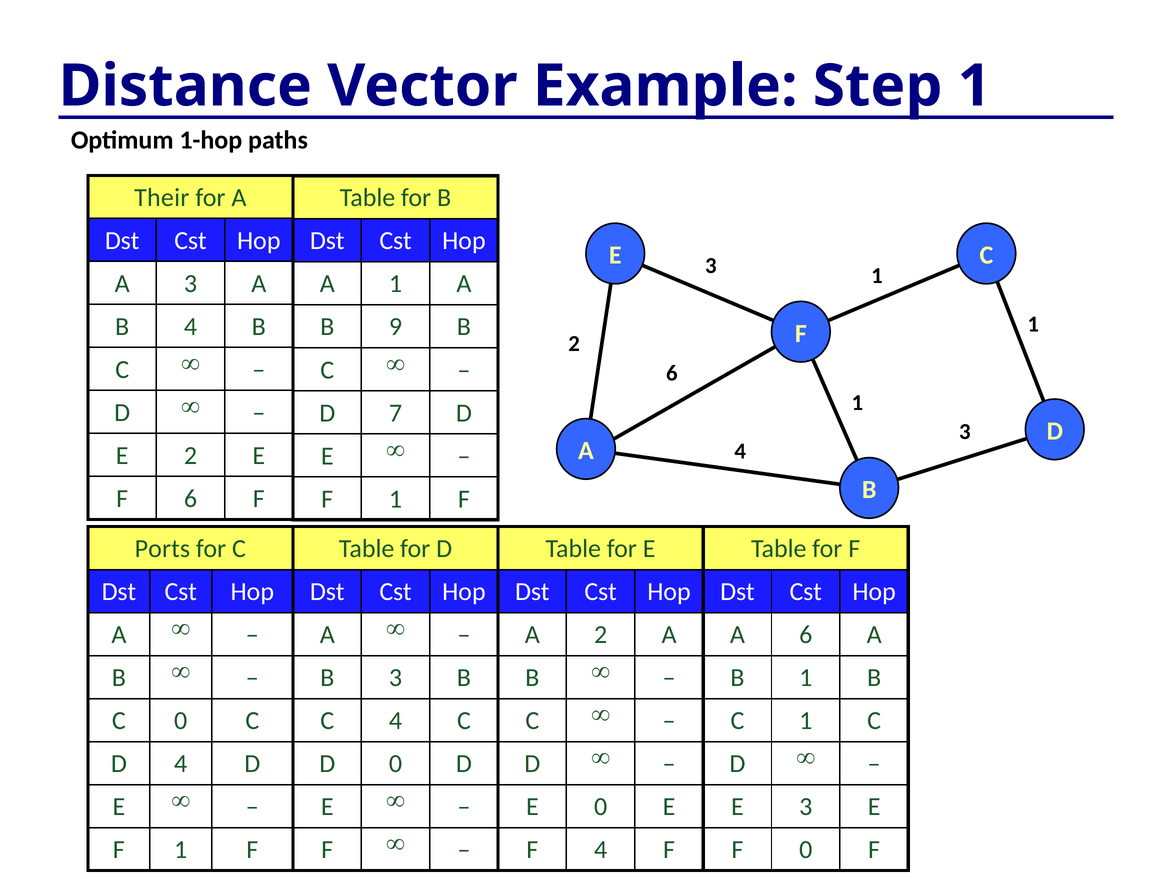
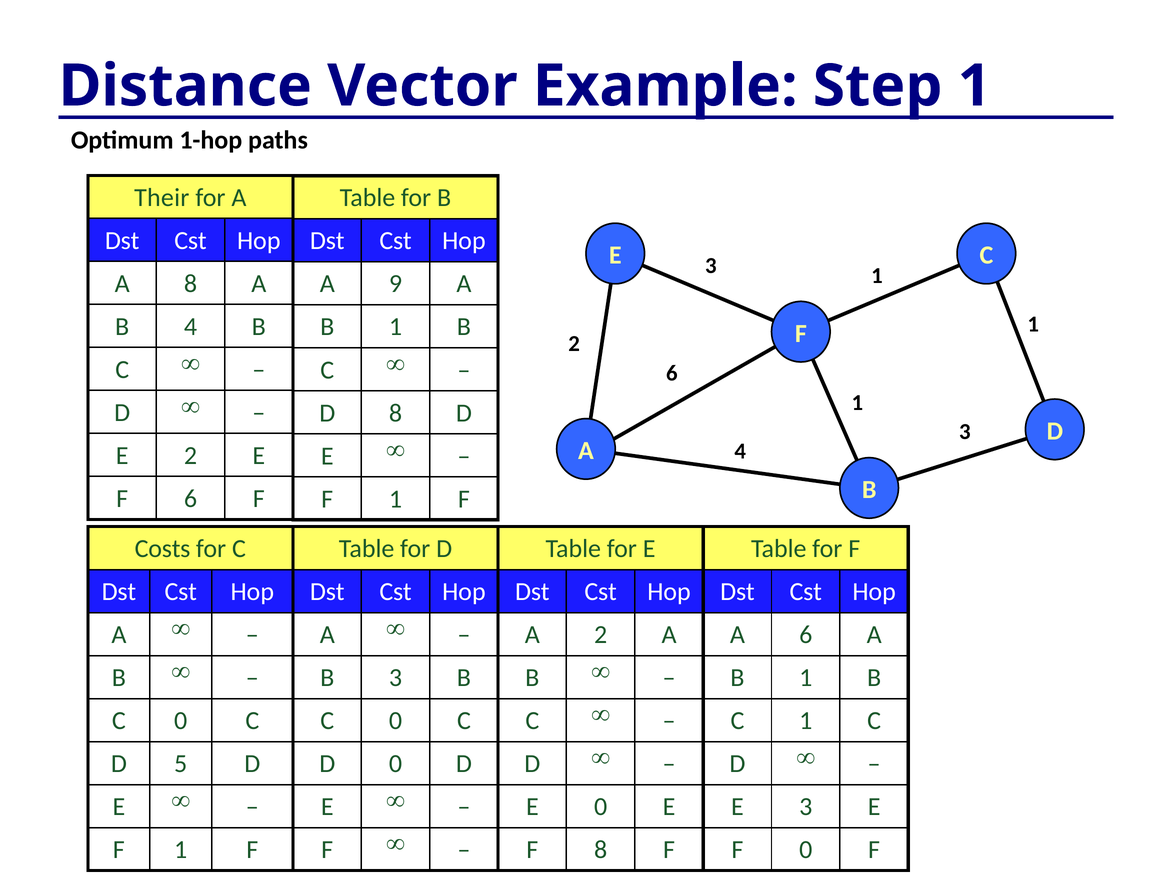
A 3: 3 -> 8
A 1: 1 -> 9
9 at (396, 327): 9 -> 1
D 7: 7 -> 8
Ports: Ports -> Costs
4 at (396, 721): 4 -> 0
D 4: 4 -> 5
F 4: 4 -> 8
